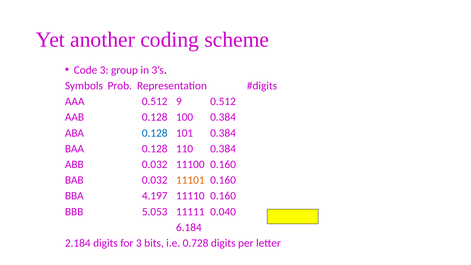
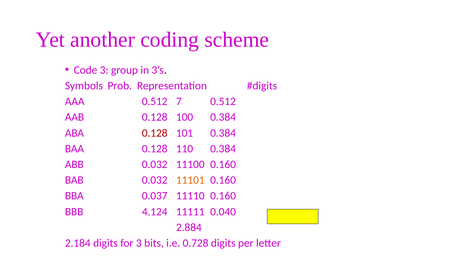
9: 9 -> 7
0.128 at (155, 133) colour: blue -> red
4.197: 4.197 -> 0.037
5.053: 5.053 -> 4.124
6.184: 6.184 -> 2.884
